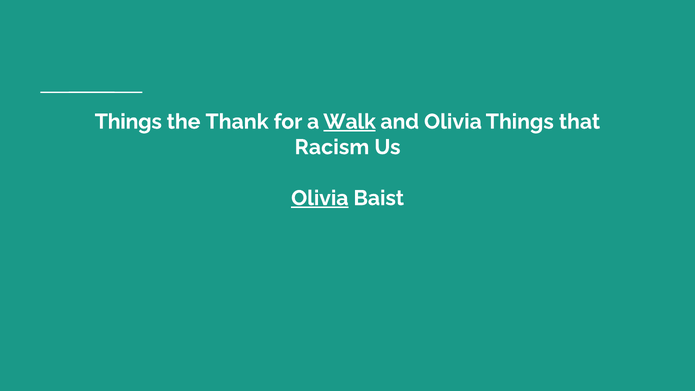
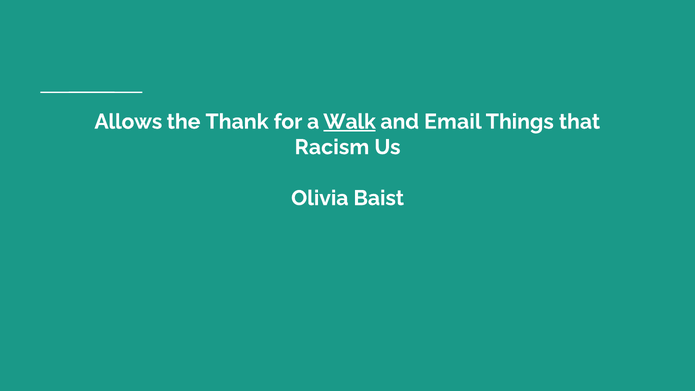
Things at (128, 122): Things -> Allows
and Olivia: Olivia -> Email
Olivia at (320, 198) underline: present -> none
